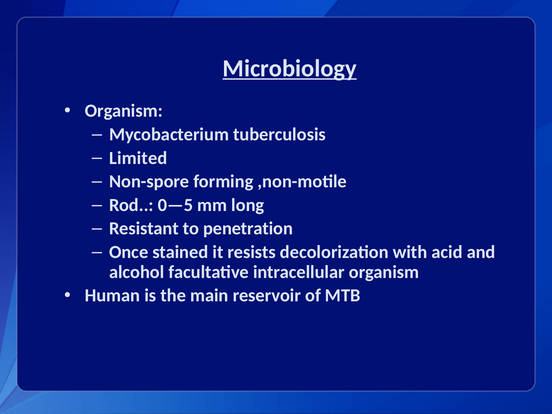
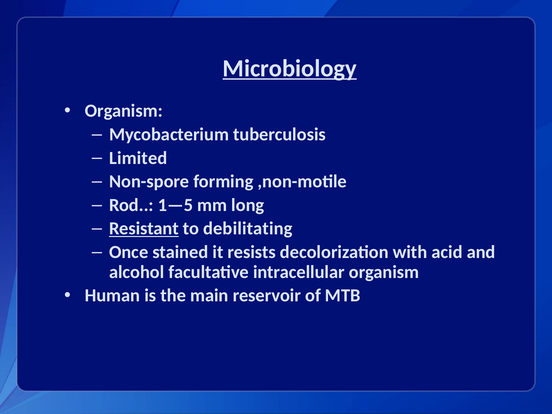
0—5: 0—5 -> 1—5
Resistant underline: none -> present
penetration: penetration -> debilitating
